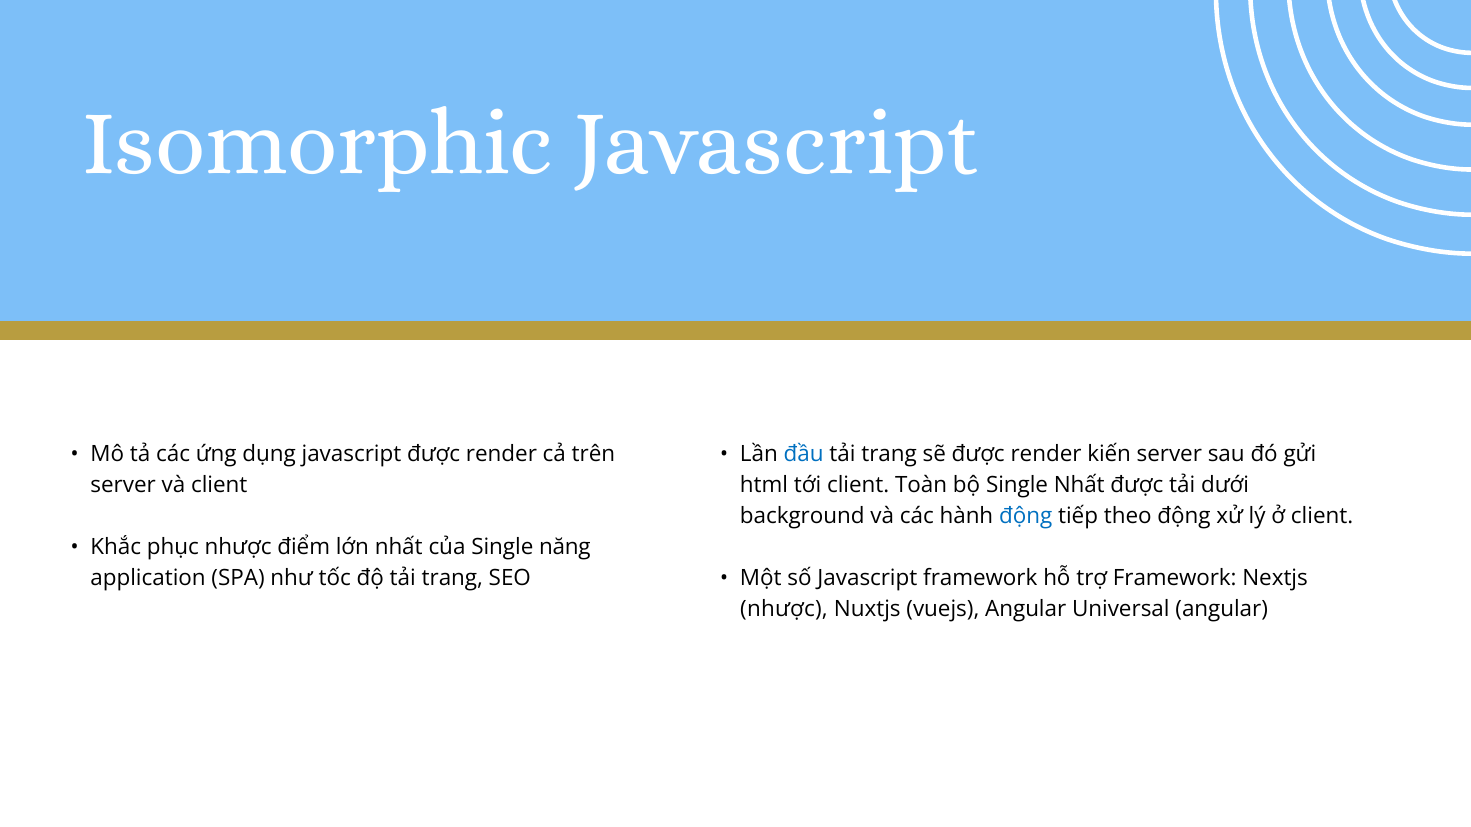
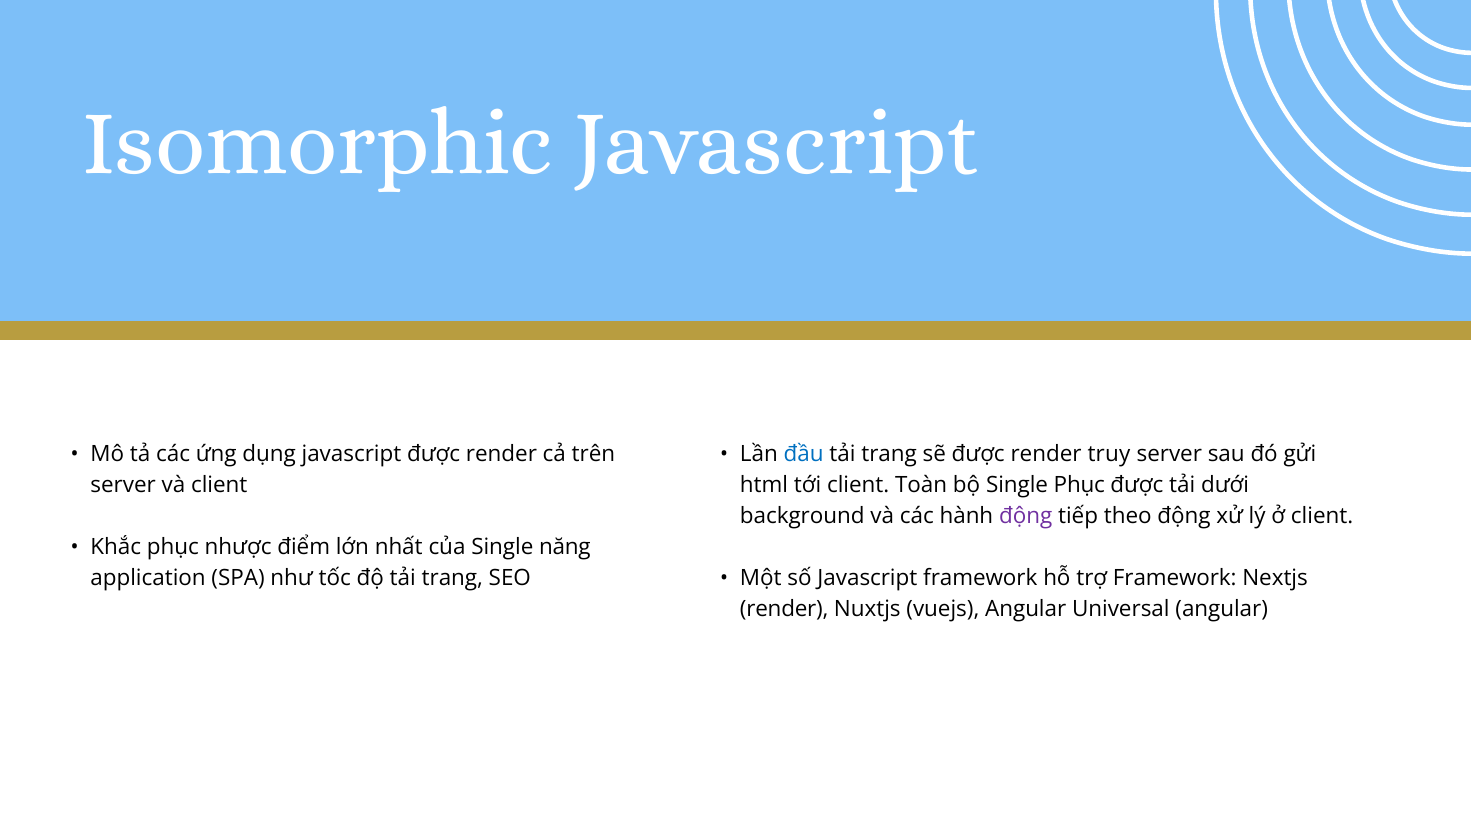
kiến: kiến -> truy
Single Nhất: Nhất -> Phục
động at (1026, 517) colour: blue -> purple
nhược at (784, 610): nhược -> render
